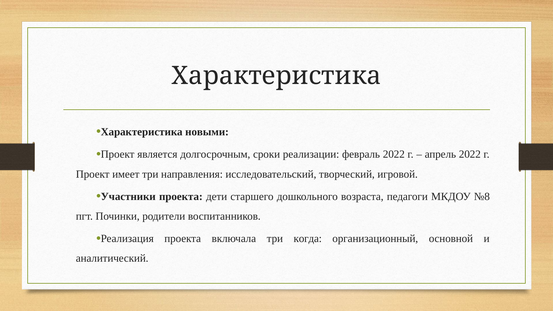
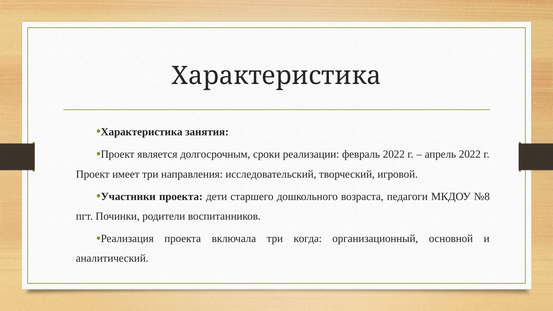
новыми: новыми -> занятия
